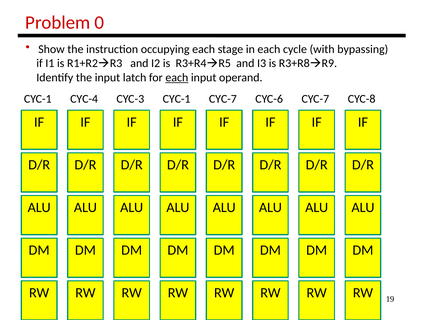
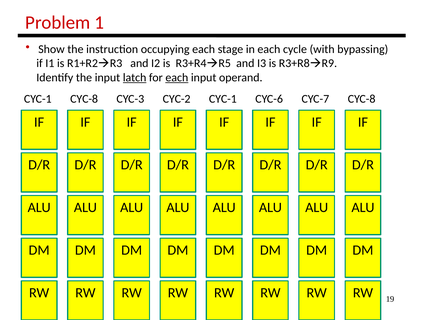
0: 0 -> 1
latch underline: none -> present
CYC-4 at (84, 99): CYC-4 -> CYC-8
CYC-1 at (177, 99): CYC-1 -> CYC-2
CYC-7 at (223, 99): CYC-7 -> CYC-1
